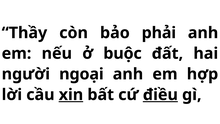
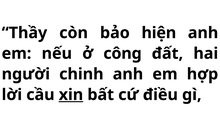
phải: phải -> hiện
buộc: buộc -> công
ngoại: ngoại -> chinh
điều underline: present -> none
